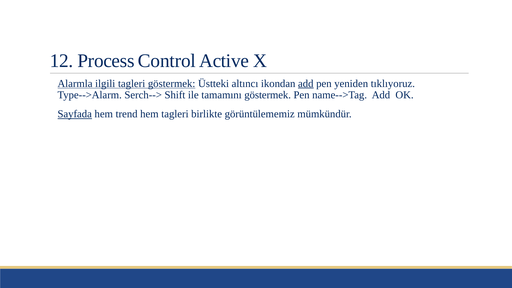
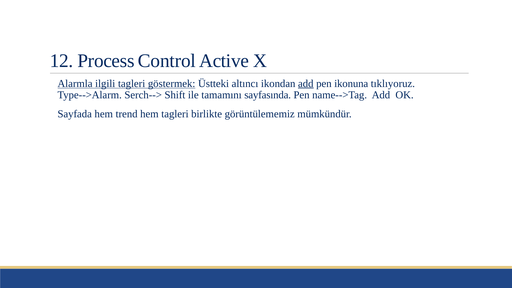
yeniden: yeniden -> ikonuna
tamamını göstermek: göstermek -> sayfasında
Sayfada underline: present -> none
